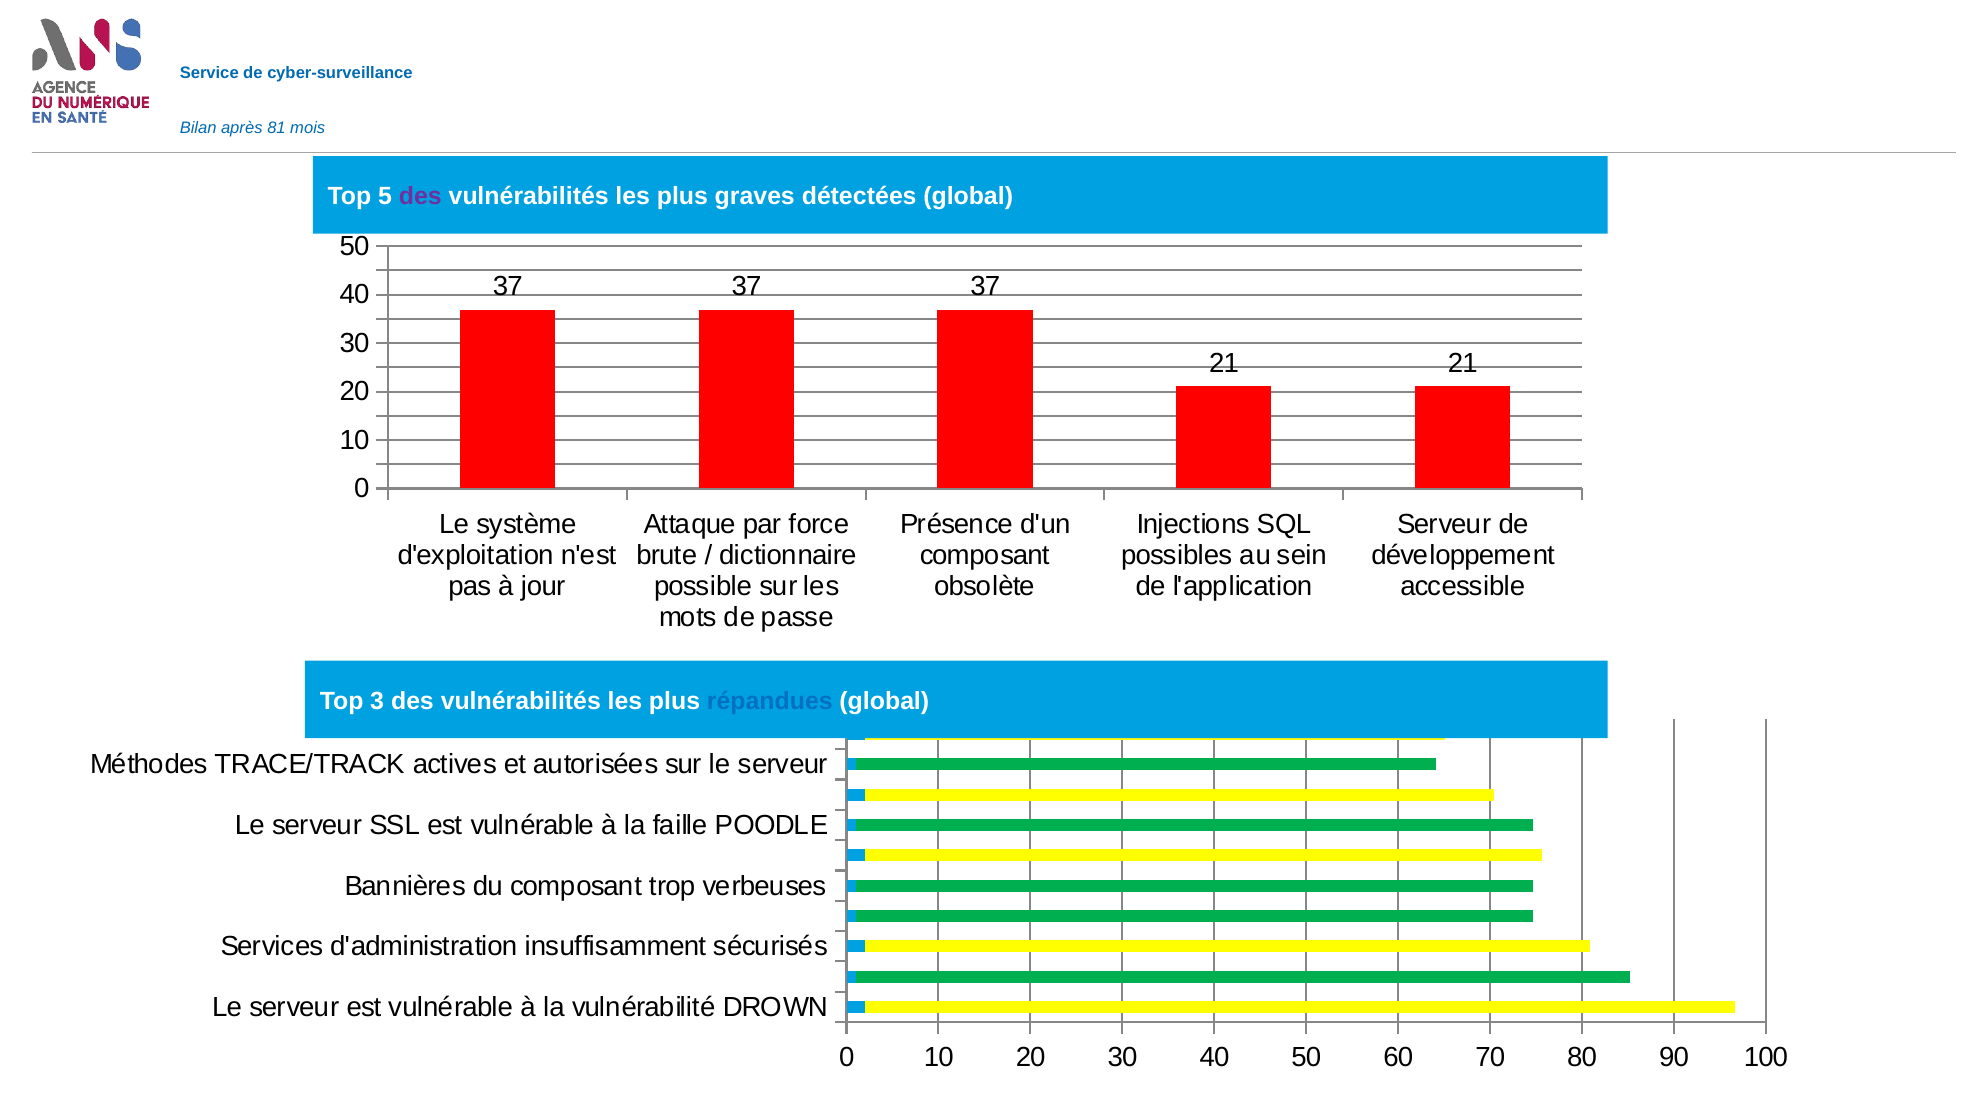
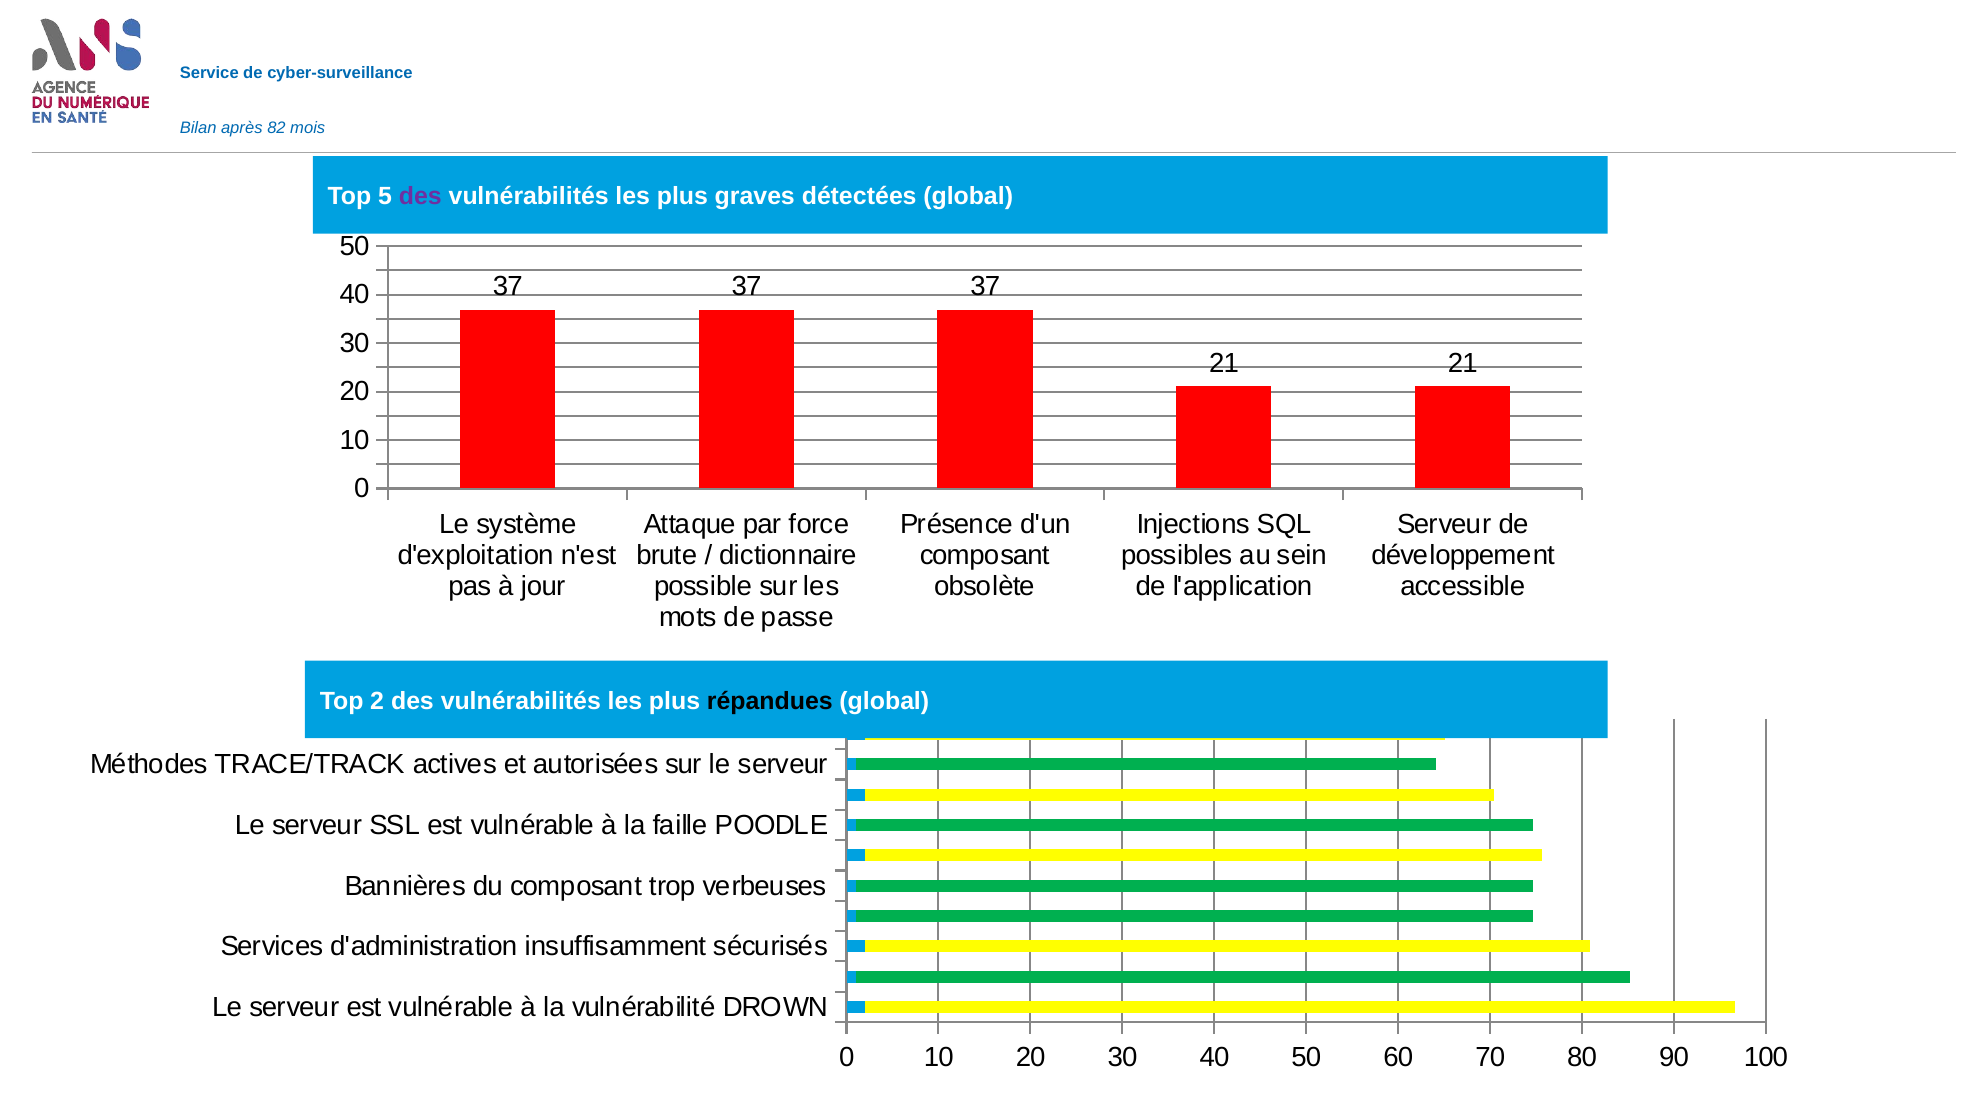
81: 81 -> 82
3: 3 -> 2
répandues colour: blue -> black
